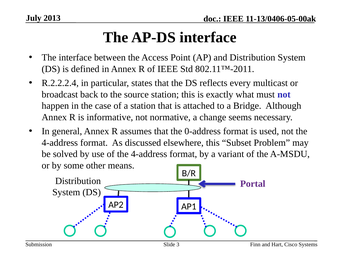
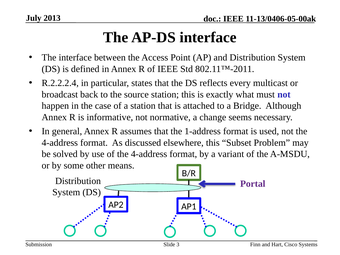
0-address: 0-address -> 1-address
